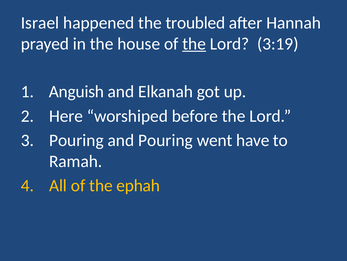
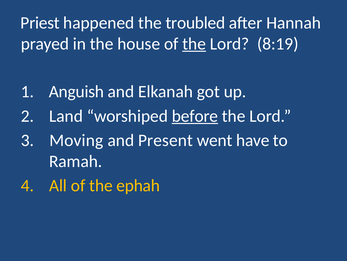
Israel: Israel -> Priest
3:19: 3:19 -> 8:19
Here: Here -> Land
before underline: none -> present
Pouring at (76, 140): Pouring -> Moving
and Pouring: Pouring -> Present
